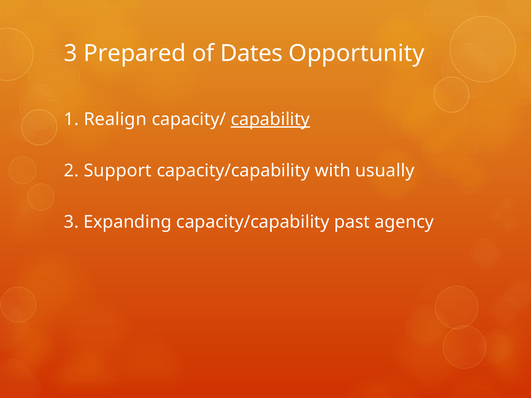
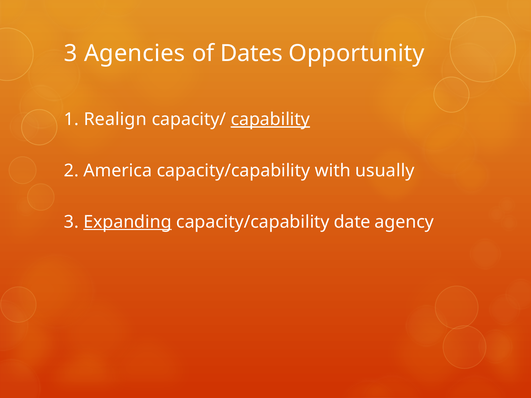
Prepared: Prepared -> Agencies
Support: Support -> America
Expanding underline: none -> present
past: past -> date
